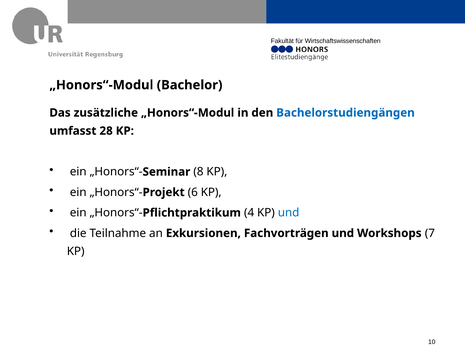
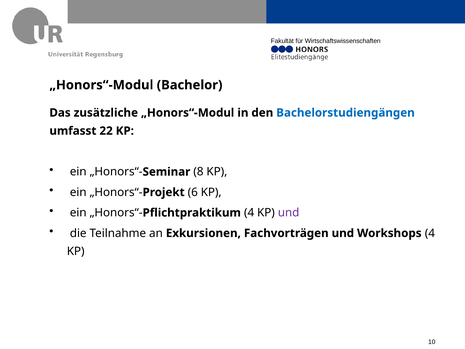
28: 28 -> 22
und at (289, 213) colour: blue -> purple
Workshops 7: 7 -> 4
